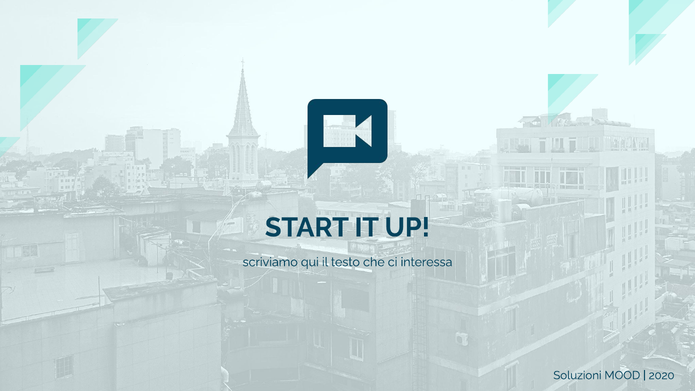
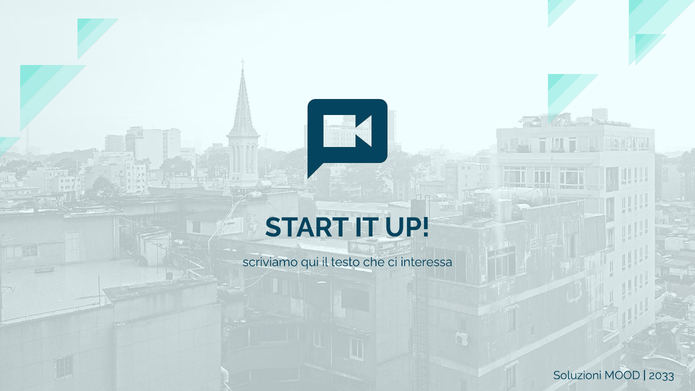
2020: 2020 -> 2033
